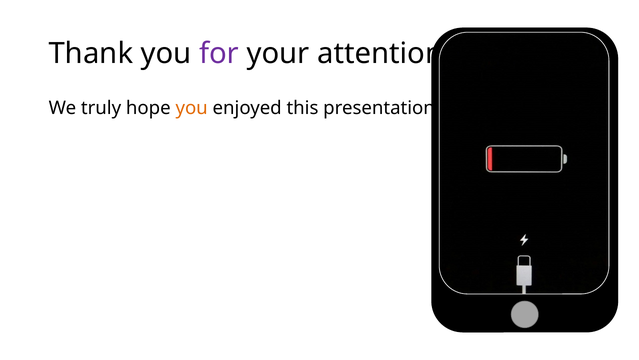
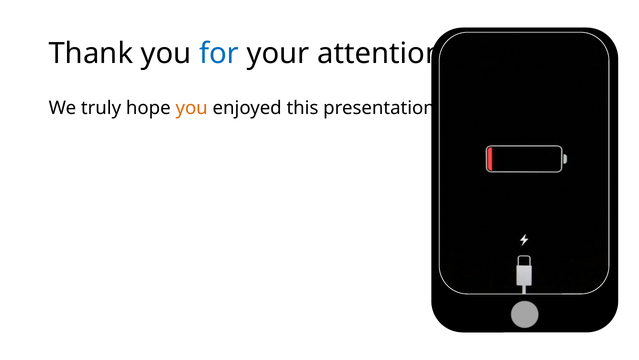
for colour: purple -> blue
